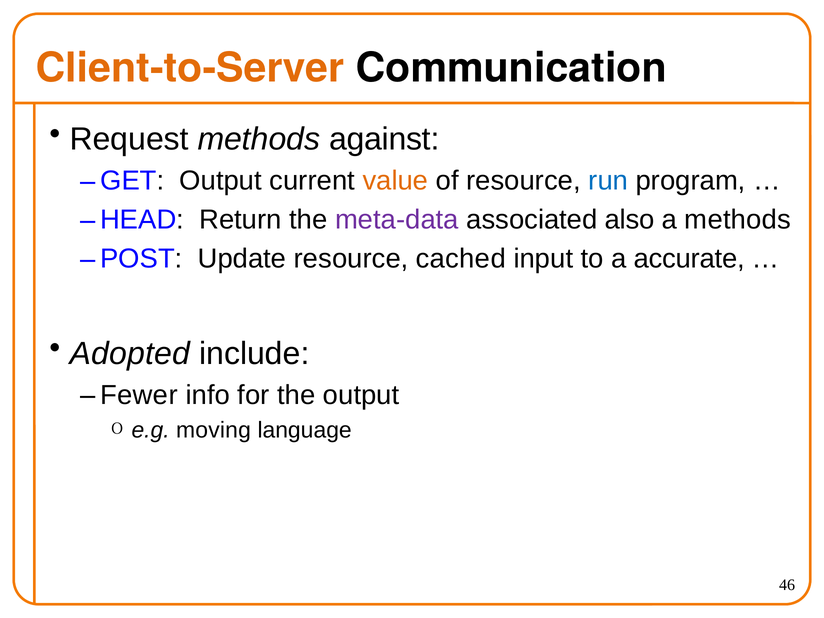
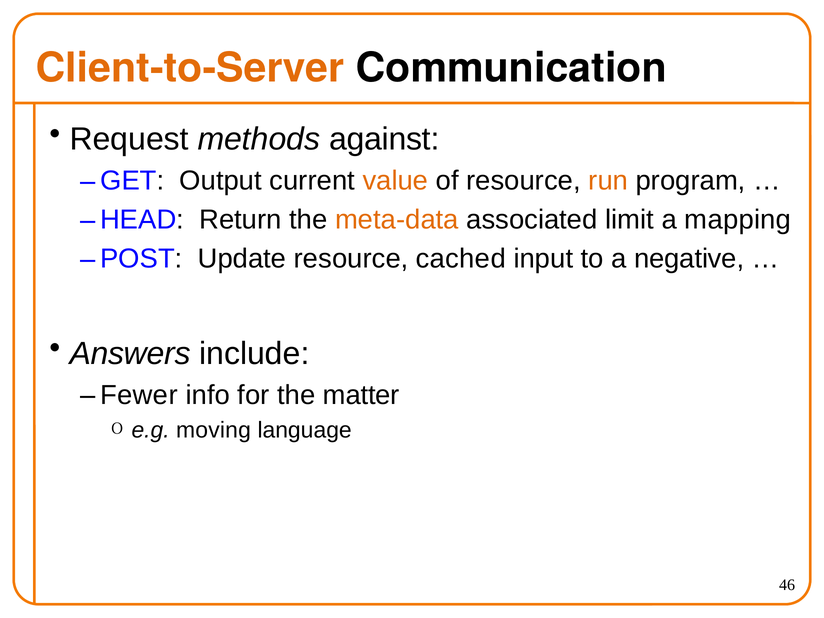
run colour: blue -> orange
meta-data colour: purple -> orange
also: also -> limit
a methods: methods -> mapping
accurate: accurate -> negative
Adopted: Adopted -> Answers
the output: output -> matter
